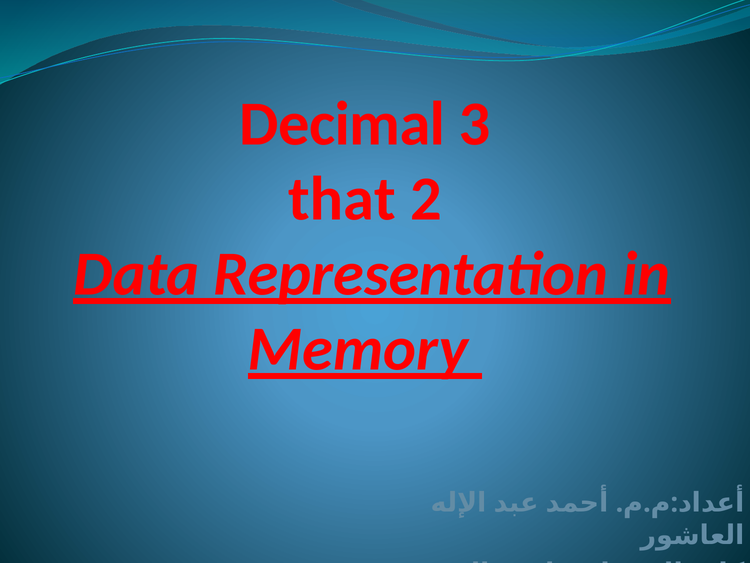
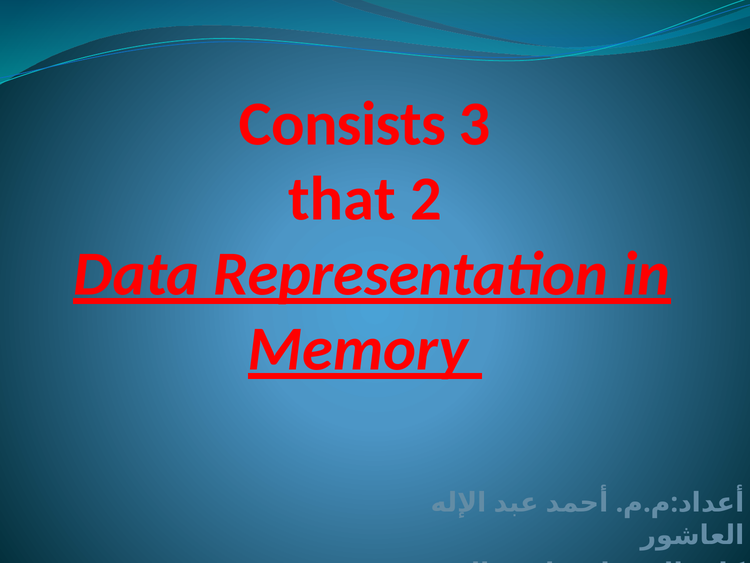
Decimal: Decimal -> Consists
